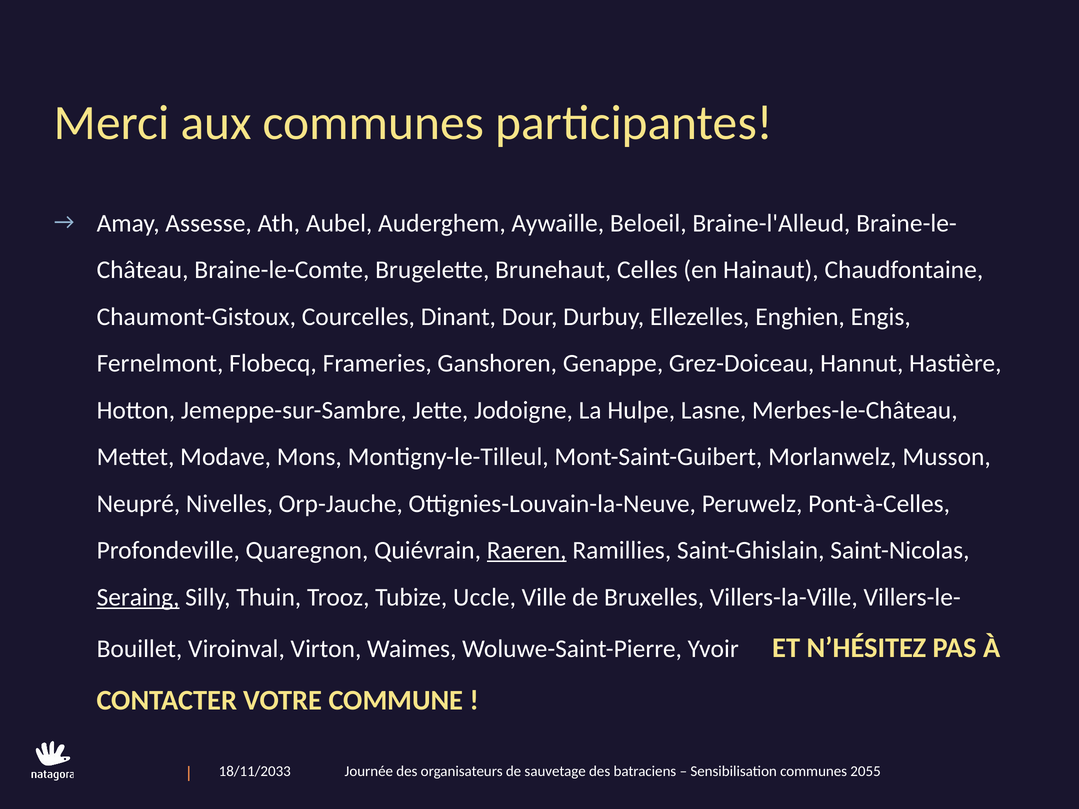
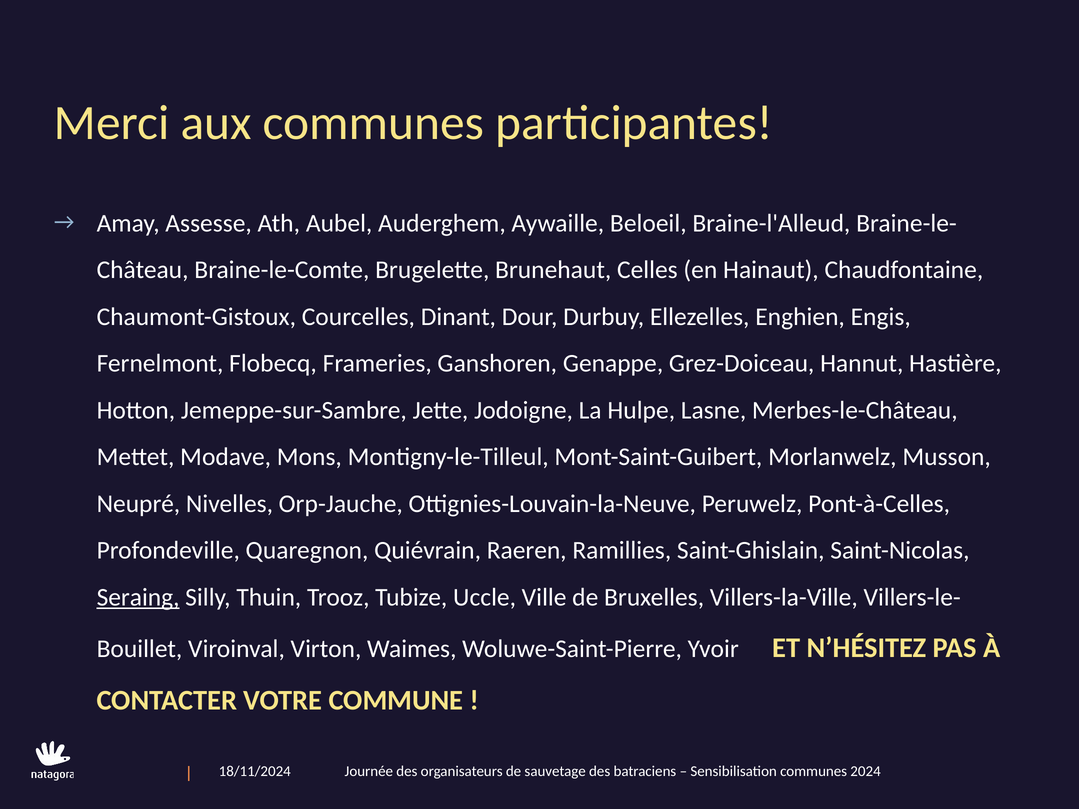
Raeren underline: present -> none
18/11/2033: 18/11/2033 -> 18/11/2024
2055: 2055 -> 2024
